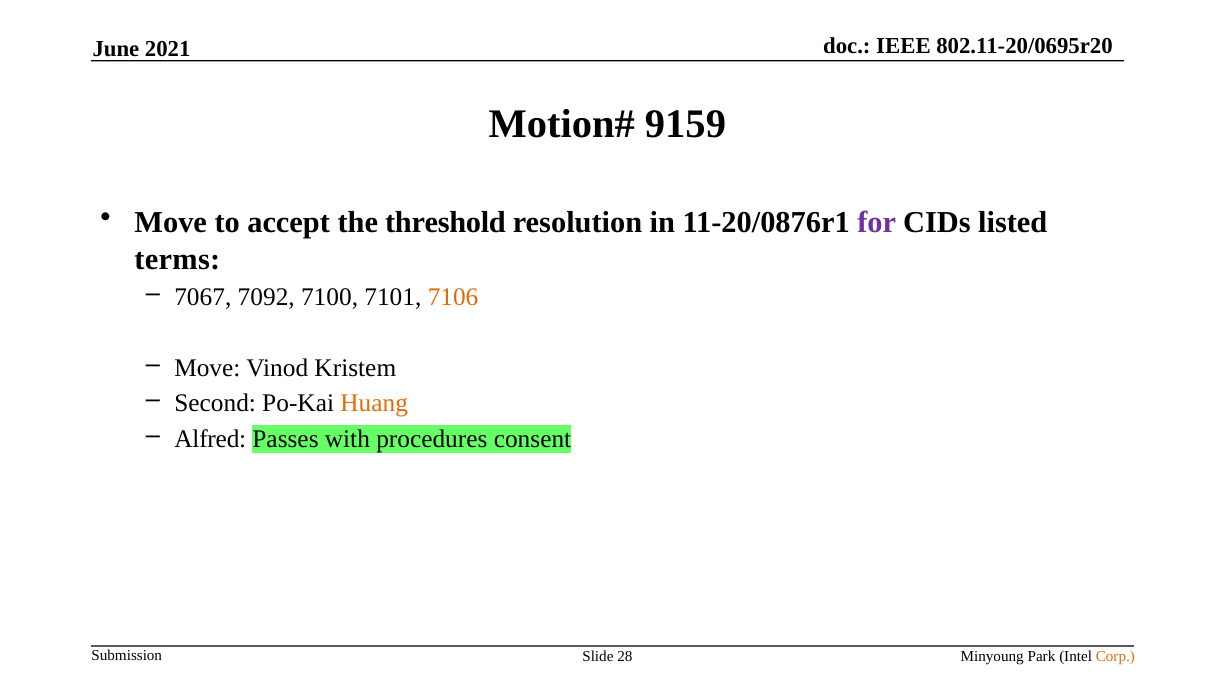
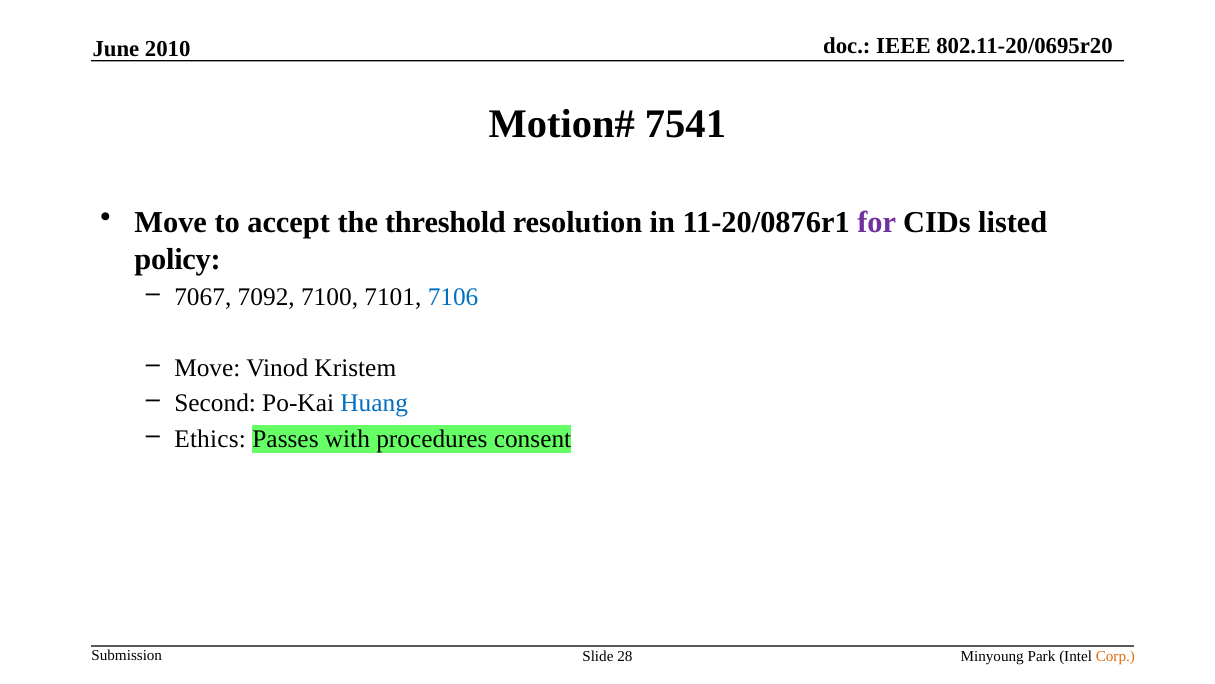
2021: 2021 -> 2010
9159: 9159 -> 7541
terms: terms -> policy
7106 colour: orange -> blue
Huang colour: orange -> blue
Alfred: Alfred -> Ethics
